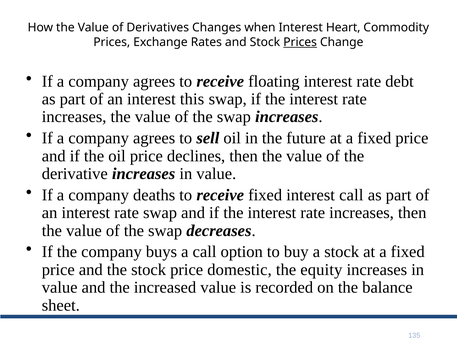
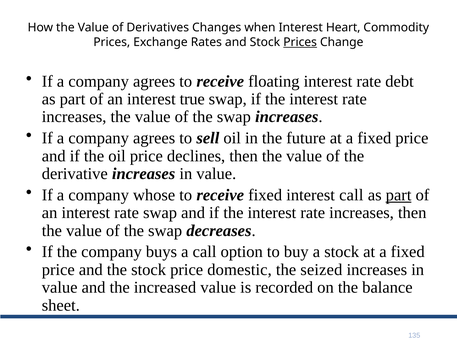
this: this -> true
deaths: deaths -> whose
part at (399, 195) underline: none -> present
equity: equity -> seized
